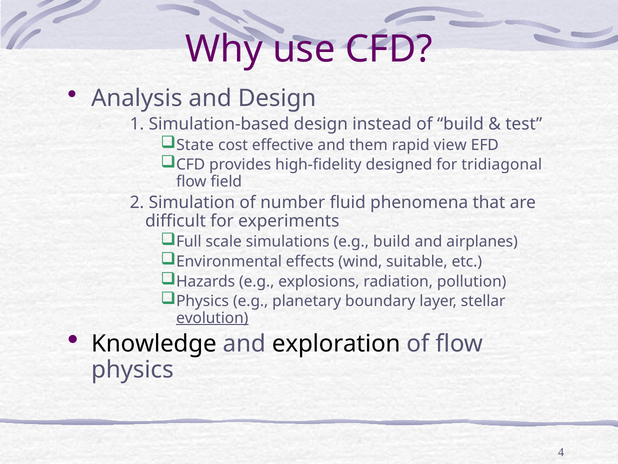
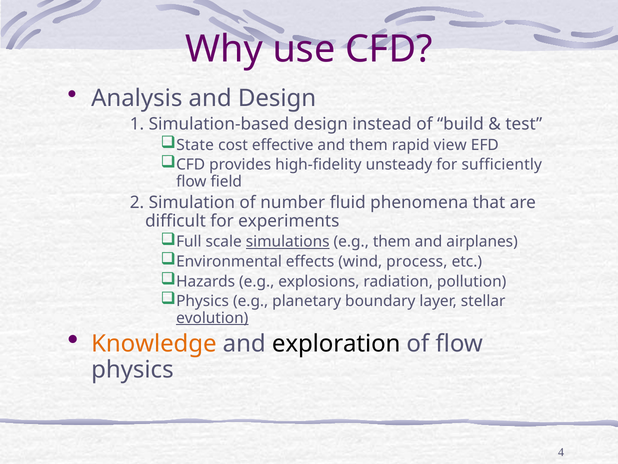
designed: designed -> unsteady
tridiagonal: tridiagonal -> sufficiently
simulations underline: none -> present
e.g build: build -> them
suitable: suitable -> process
Knowledge colour: black -> orange
